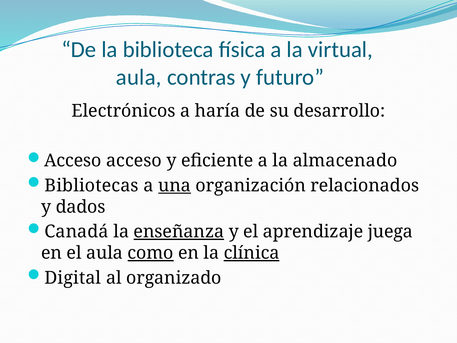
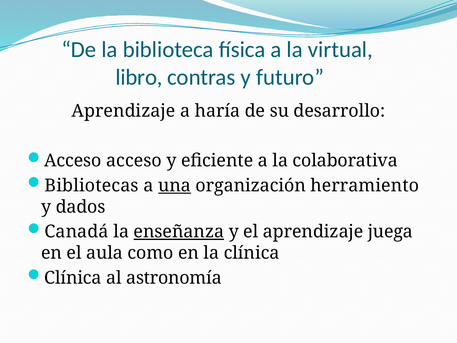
aula at (139, 77): aula -> libro
Electrónicos at (124, 111): Electrónicos -> Aprendizaje
almacenado: almacenado -> colaborativa
relacionados: relacionados -> herramiento
como underline: present -> none
clínica at (252, 253) underline: present -> none
Digital at (73, 278): Digital -> Clínica
organizado: organizado -> astronomía
